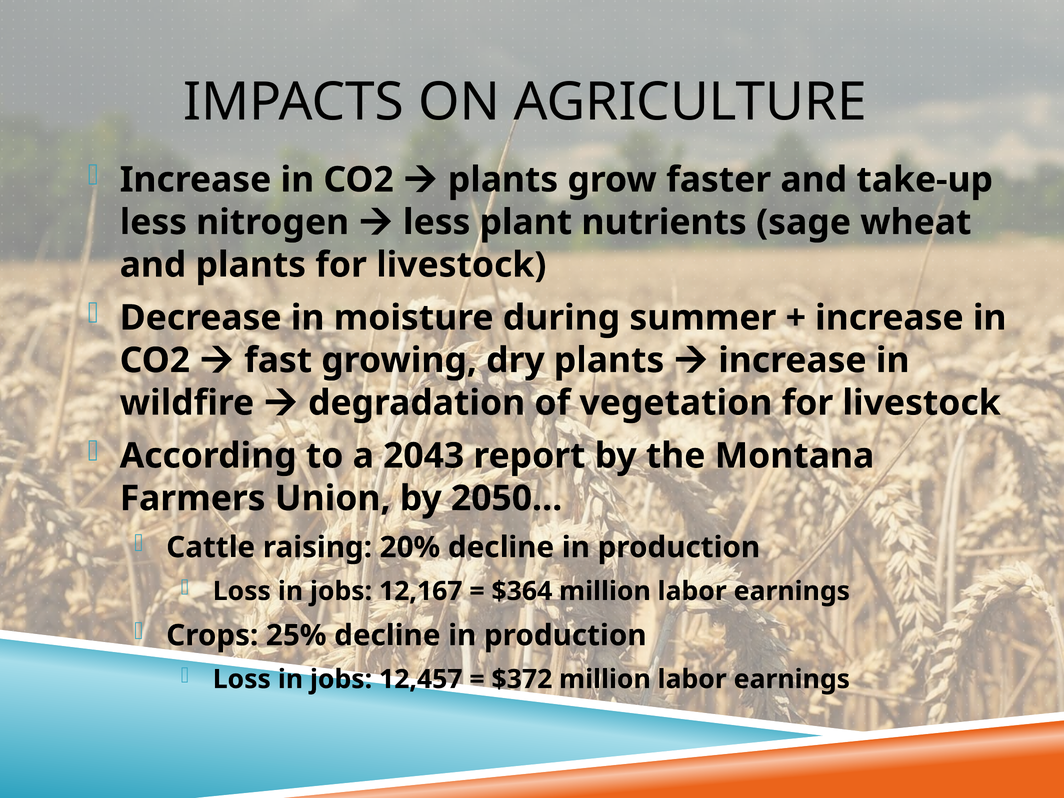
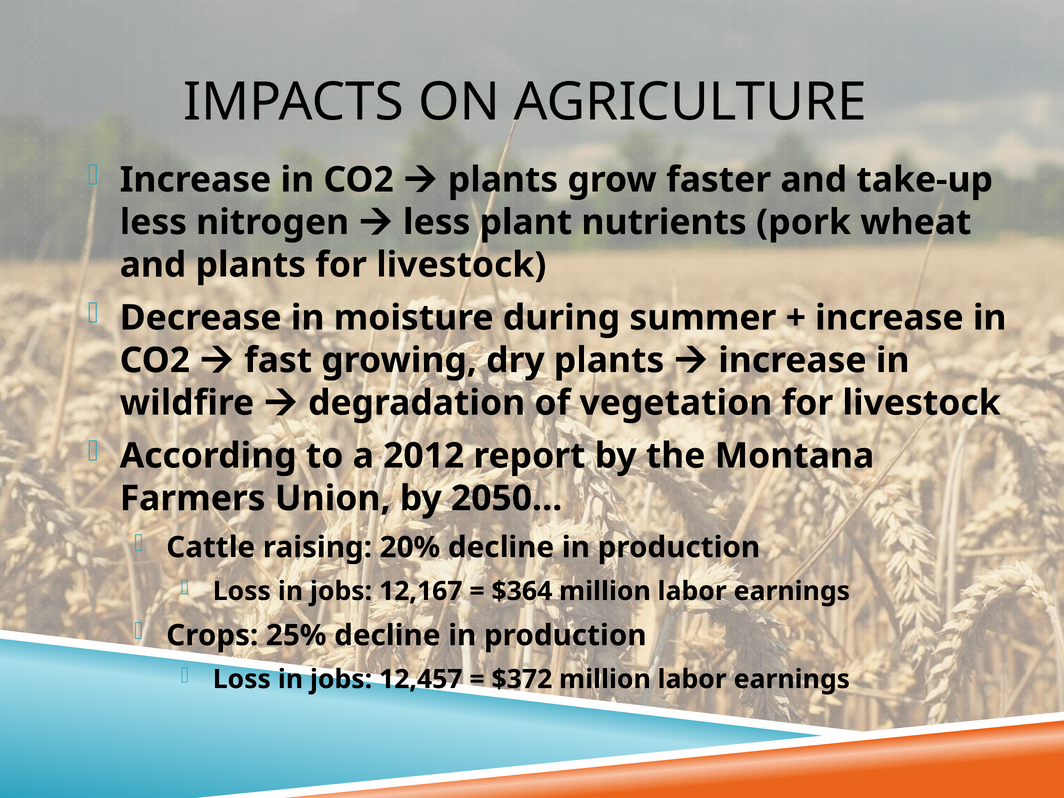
sage: sage -> pork
2043: 2043 -> 2012
